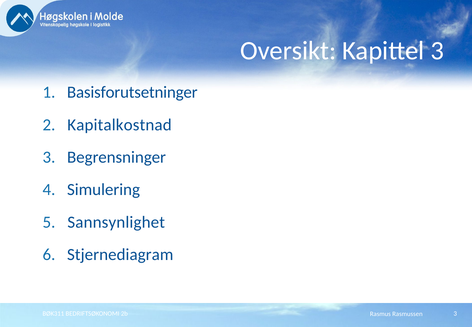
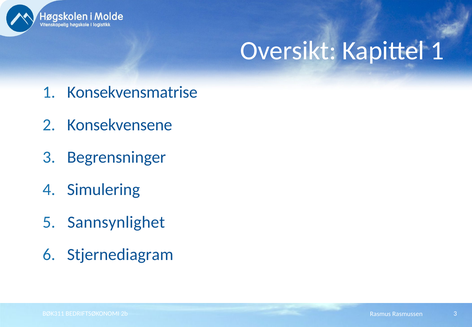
Kapittel 3: 3 -> 1
Basisforutsetninger: Basisforutsetninger -> Konsekvensmatrise
Kapitalkostnad: Kapitalkostnad -> Konsekvensene
